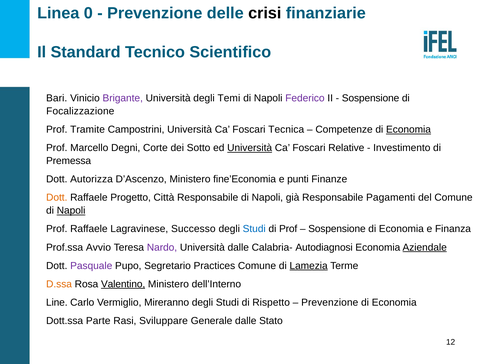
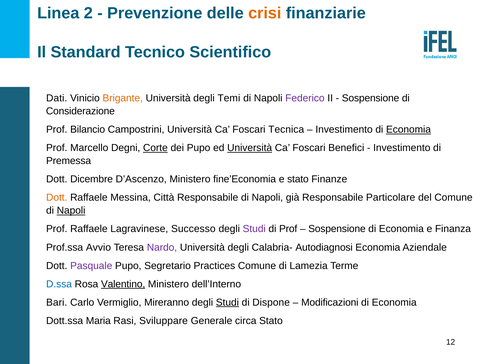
0: 0 -> 2
crisi colour: black -> orange
Bari: Bari -> Dati
Brigante colour: purple -> orange
Focalizzazione: Focalizzazione -> Considerazione
Tramite: Tramite -> Bilancio
Competenze at (344, 130): Competenze -> Investimento
Corte underline: none -> present
dei Sotto: Sotto -> Pupo
Relative: Relative -> Benefici
Autorizza: Autorizza -> Dicembre
e punti: punti -> stato
Progetto: Progetto -> Messina
Pagamenti: Pagamenti -> Particolare
Studi at (254, 229) colour: blue -> purple
dalle at (238, 247): dalle -> degli
Aziendale underline: present -> none
Lamezia underline: present -> none
D.ssa colour: orange -> blue
Line: Line -> Bari
Studi at (227, 302) underline: none -> present
Rispetto: Rispetto -> Dispone
Prevenzione at (330, 302): Prevenzione -> Modificazioni
Parte: Parte -> Maria
Generale dalle: dalle -> circa
